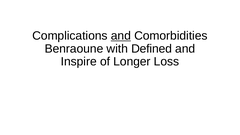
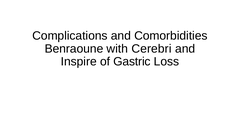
and at (121, 36) underline: present -> none
Defined: Defined -> Cerebri
Longer: Longer -> Gastric
